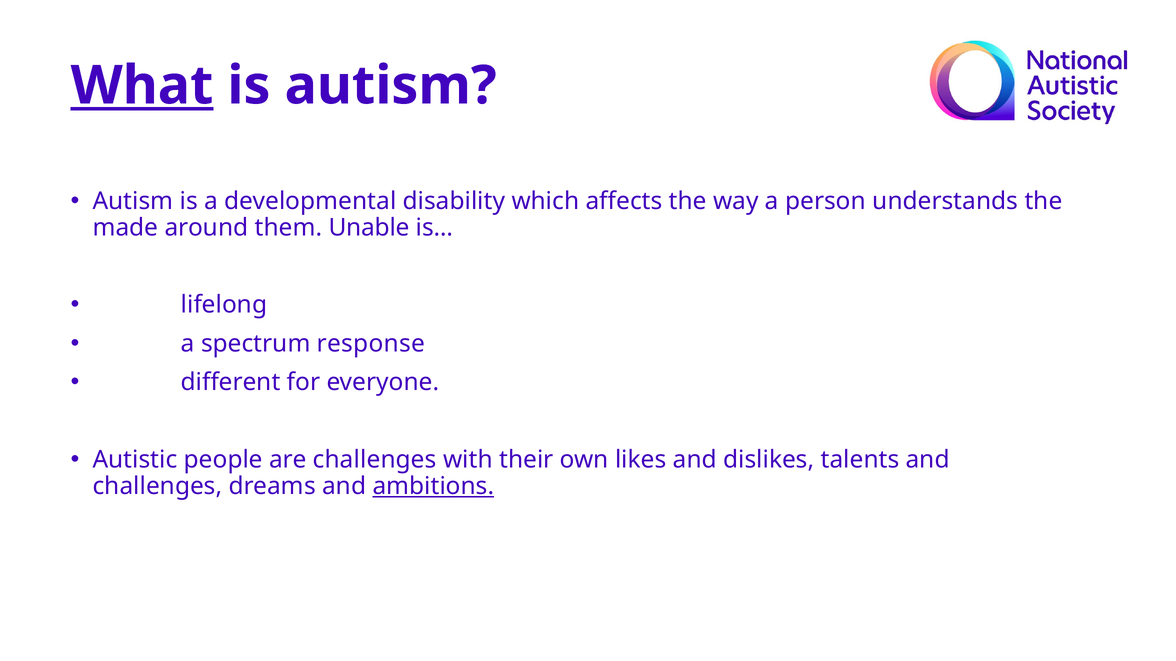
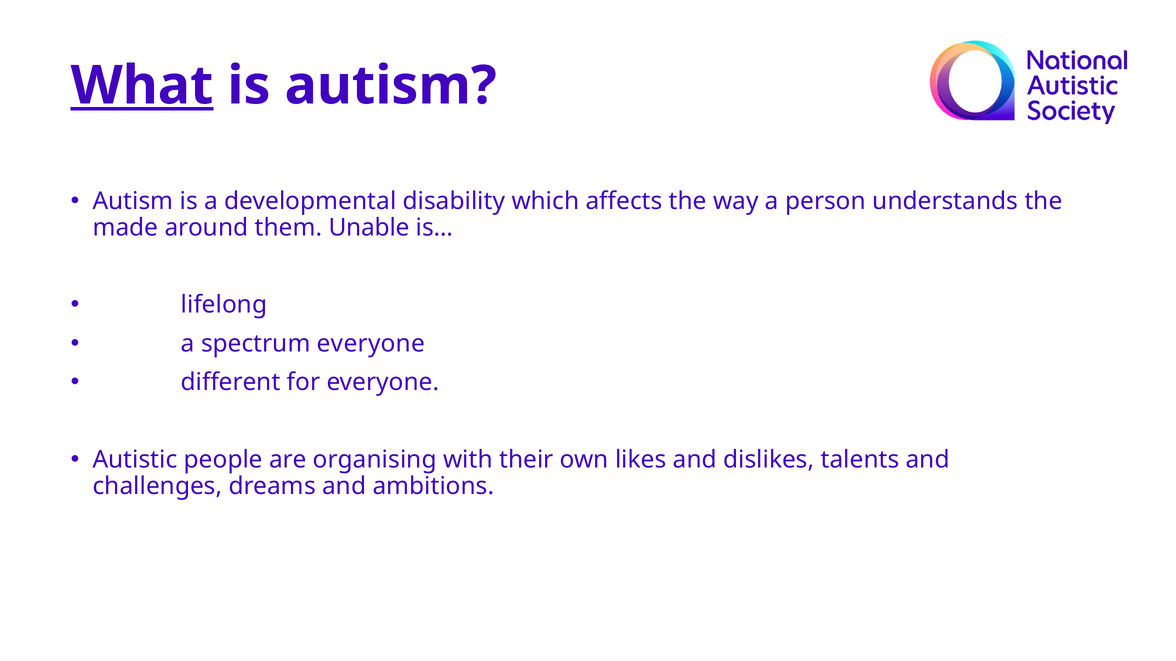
spectrum response: response -> everyone
are challenges: challenges -> organising
ambitions underline: present -> none
